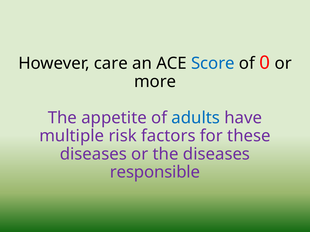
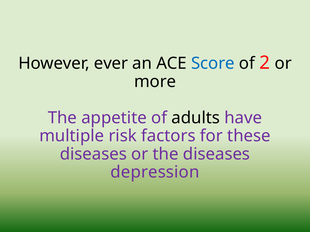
care: care -> ever
0: 0 -> 2
adults colour: blue -> black
responsible: responsible -> depression
